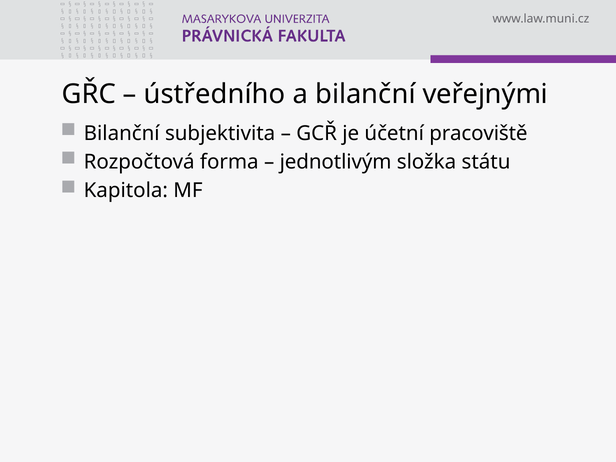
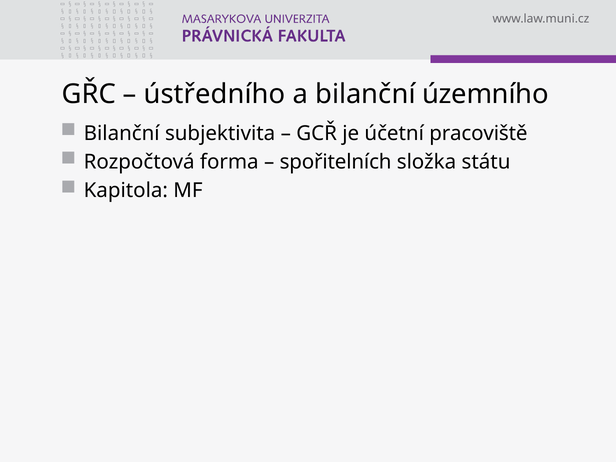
veřejnými: veřejnými -> územního
jednotlivým: jednotlivým -> spořitelních
